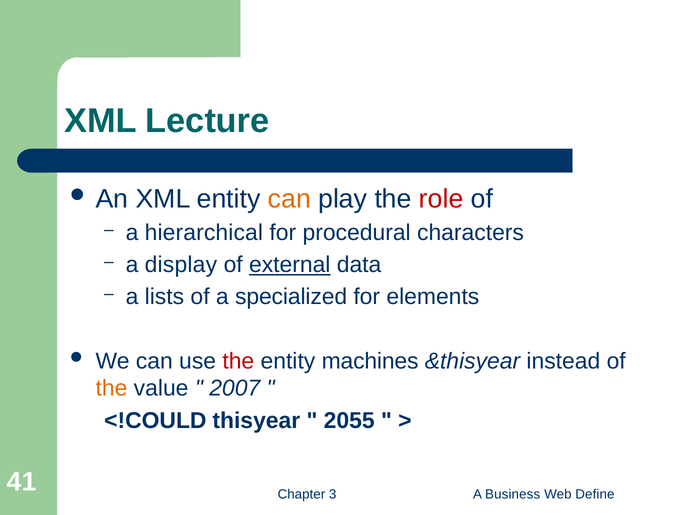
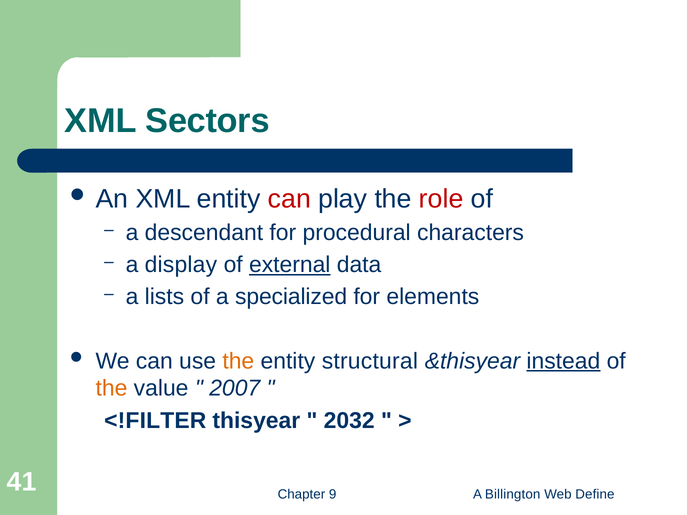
Lecture: Lecture -> Sectors
can at (289, 199) colour: orange -> red
hierarchical: hierarchical -> descendant
the at (238, 361) colour: red -> orange
machines: machines -> structural
instead underline: none -> present
<!COULD: <!COULD -> <!FILTER
2055: 2055 -> 2032
3: 3 -> 9
Business: Business -> Billington
